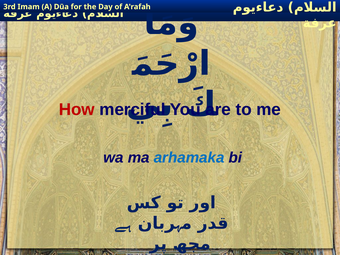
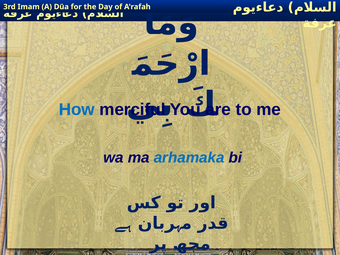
How colour: red -> blue
